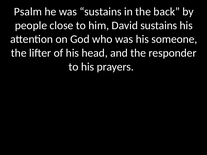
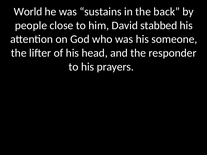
Psalm: Psalm -> World
David sustains: sustains -> stabbed
